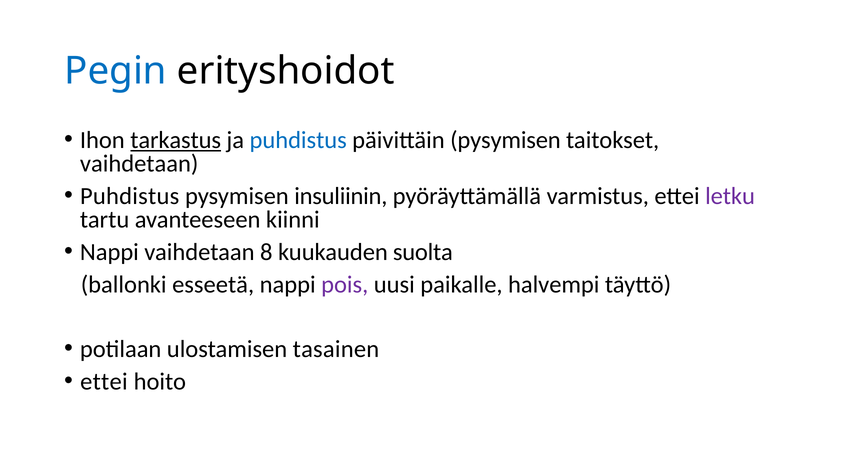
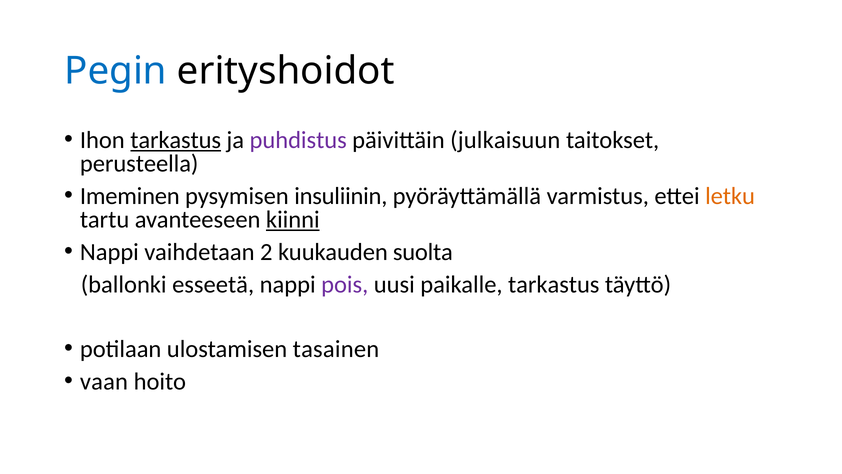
puhdistus at (298, 140) colour: blue -> purple
päivittäin pysymisen: pysymisen -> julkaisuun
vaihdetaan at (139, 164): vaihdetaan -> perusteella
Puhdistus at (130, 196): Puhdistus -> Imeminen
letku colour: purple -> orange
kiinni underline: none -> present
8: 8 -> 2
paikalle halvempi: halvempi -> tarkastus
ettei at (104, 381): ettei -> vaan
